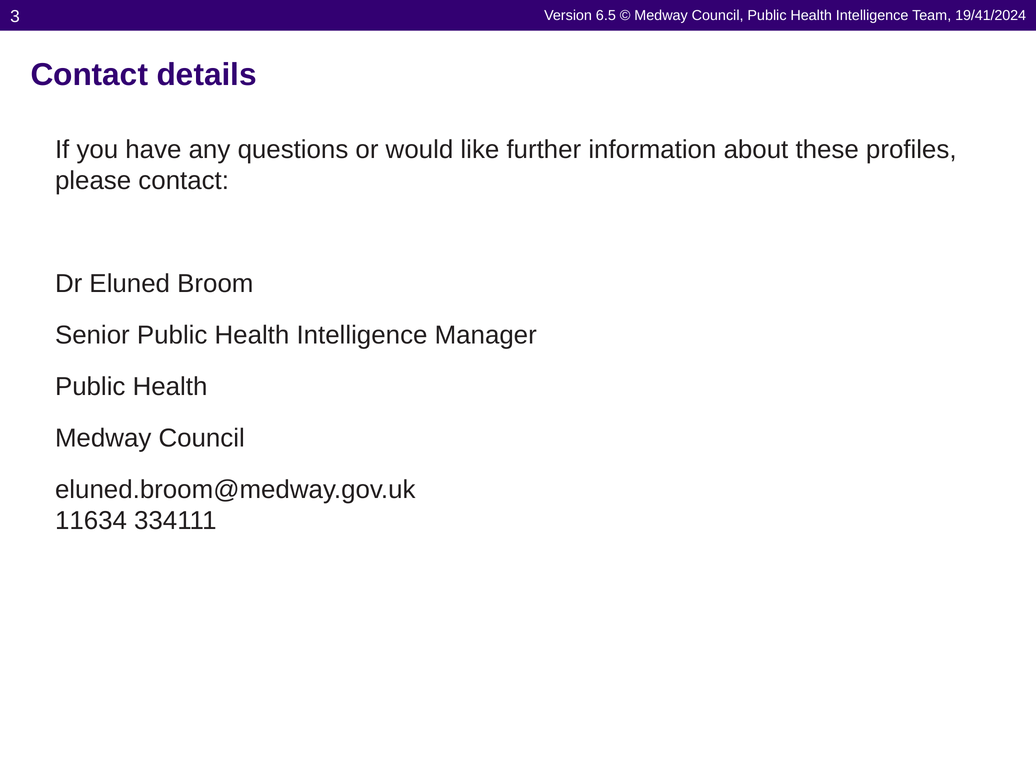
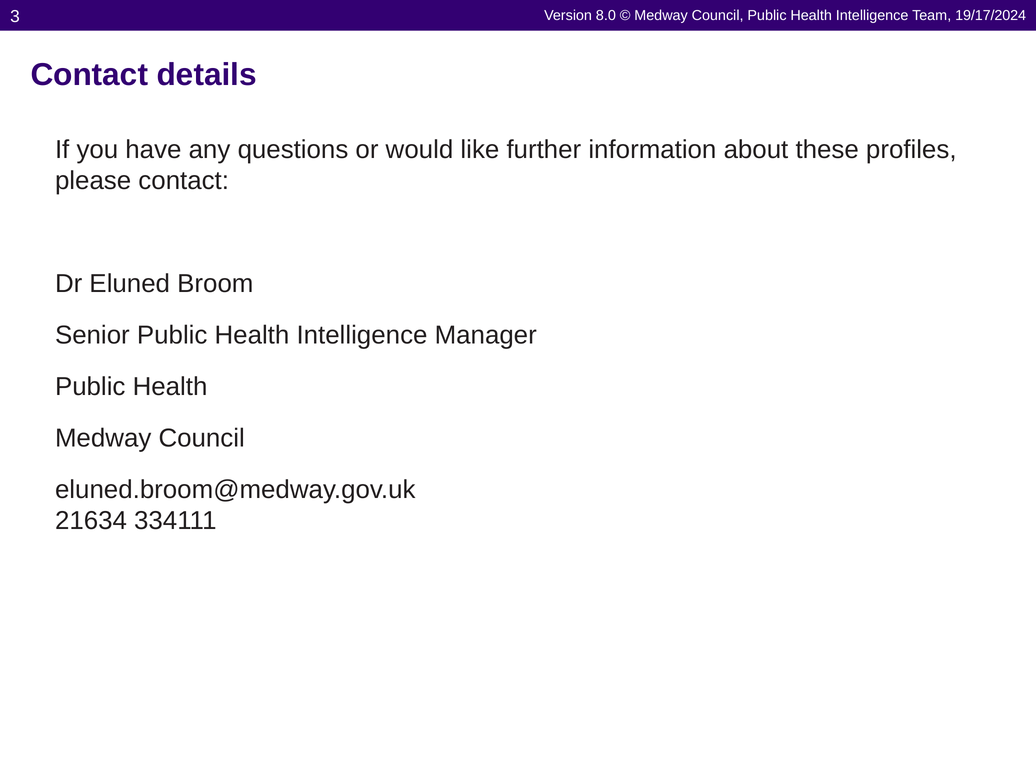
6.5: 6.5 -> 8.0
19/41/2024: 19/41/2024 -> 19/17/2024
11634: 11634 -> 21634
